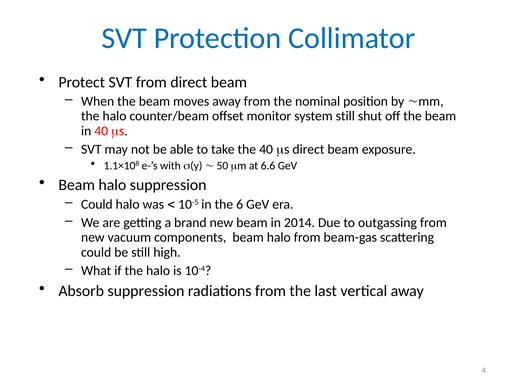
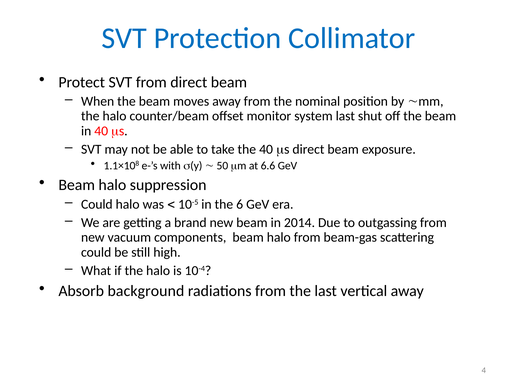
system still: still -> last
Absorb suppression: suppression -> background
